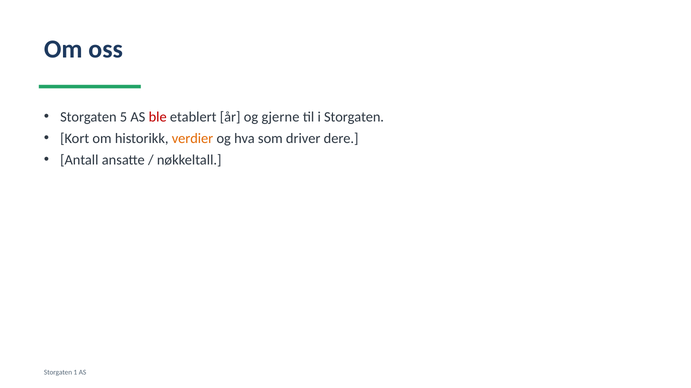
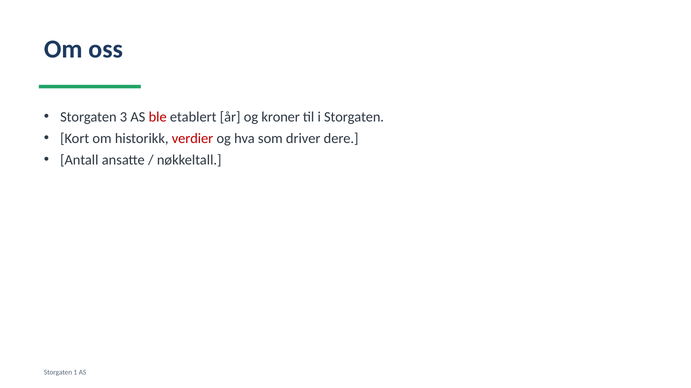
5: 5 -> 3
gjerne: gjerne -> kroner
verdier colour: orange -> red
